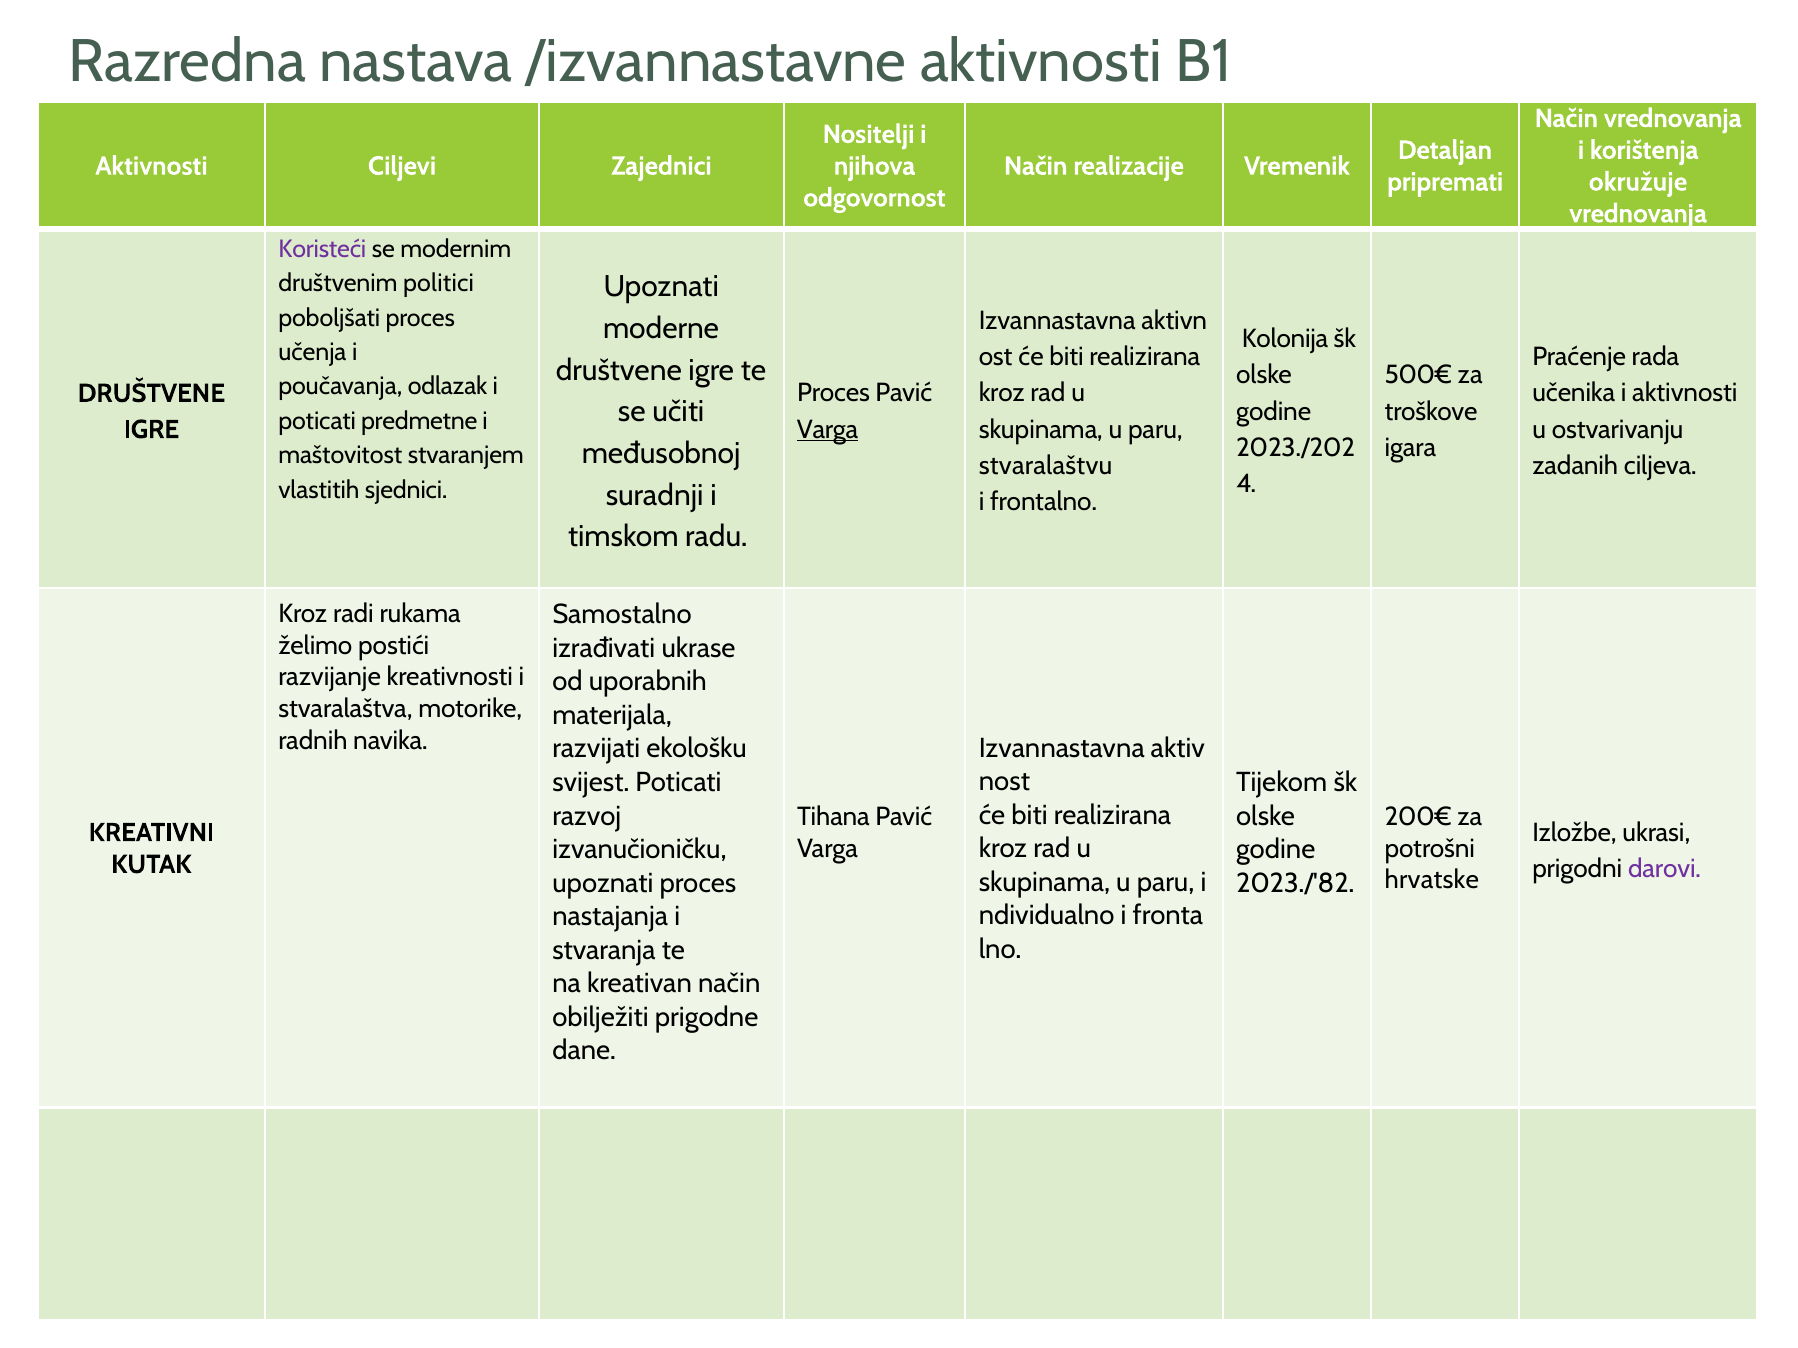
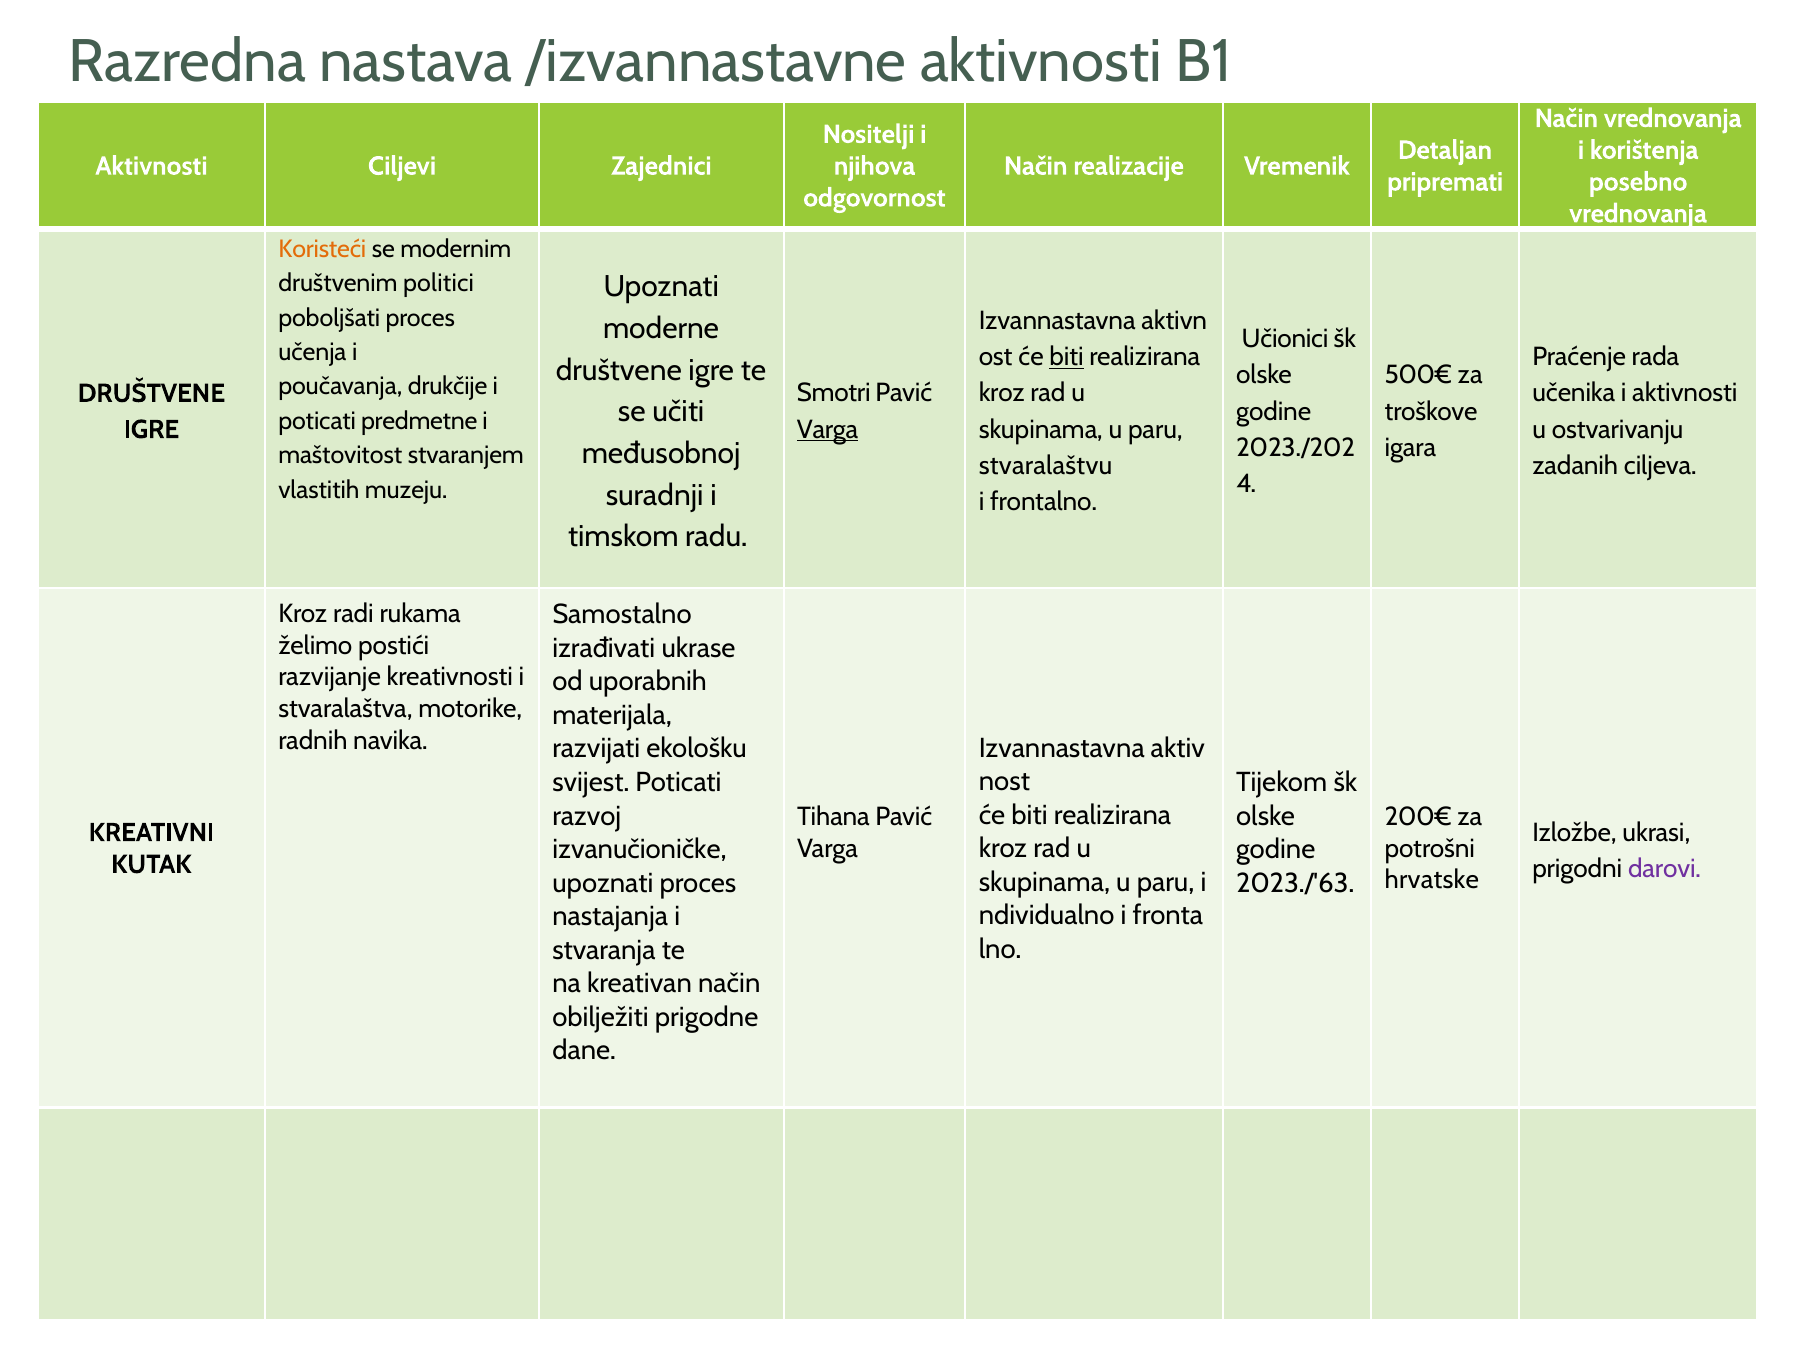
okružuje: okružuje -> posebno
Koristeći colour: purple -> orange
Kolonija: Kolonija -> Učionici
biti at (1067, 357) underline: none -> present
odlazak: odlazak -> drukčije
Proces at (834, 393): Proces -> Smotri
sjednici: sjednici -> muzeju
izvanučioničku: izvanučioničku -> izvanučioničke
2023./'82: 2023./'82 -> 2023./'63
